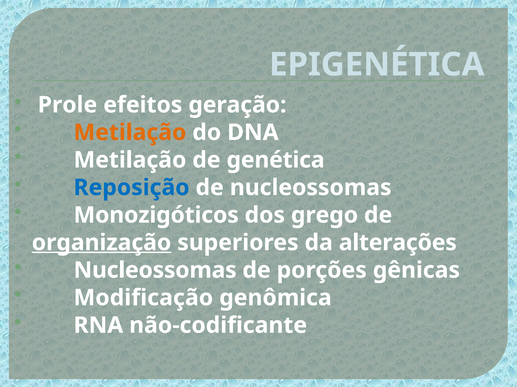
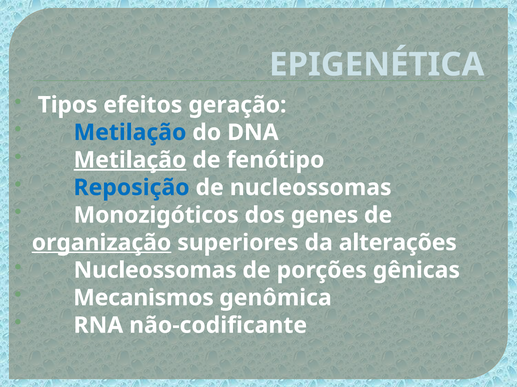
Prole: Prole -> Tipos
Metilação at (130, 133) colour: orange -> blue
Metilação at (130, 160) underline: none -> present
genética: genética -> fenótipo
grego: grego -> genes
Modificação: Modificação -> Mecanismos
